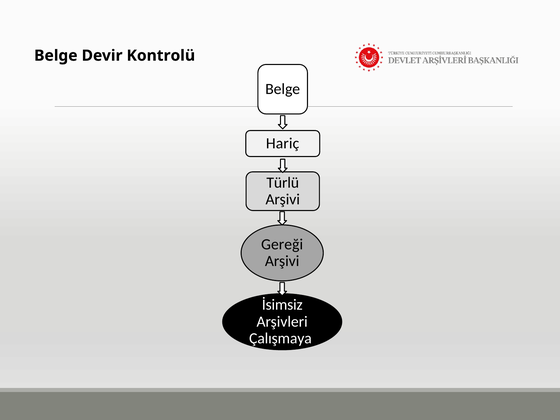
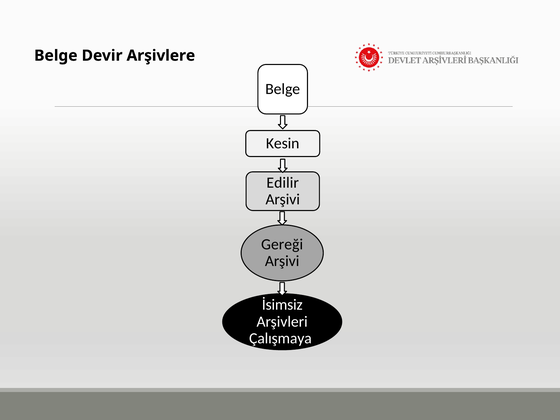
Kontrolü: Kontrolü -> Arşivlere
Hariç: Hariç -> Kesin
Türlü: Türlü -> Edilir
